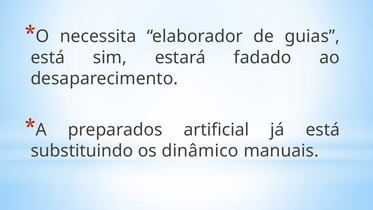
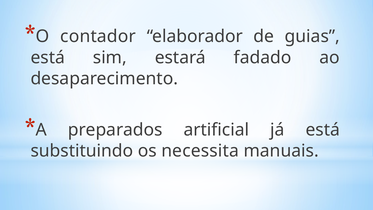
necessita: necessita -> contador
dinâmico: dinâmico -> necessita
